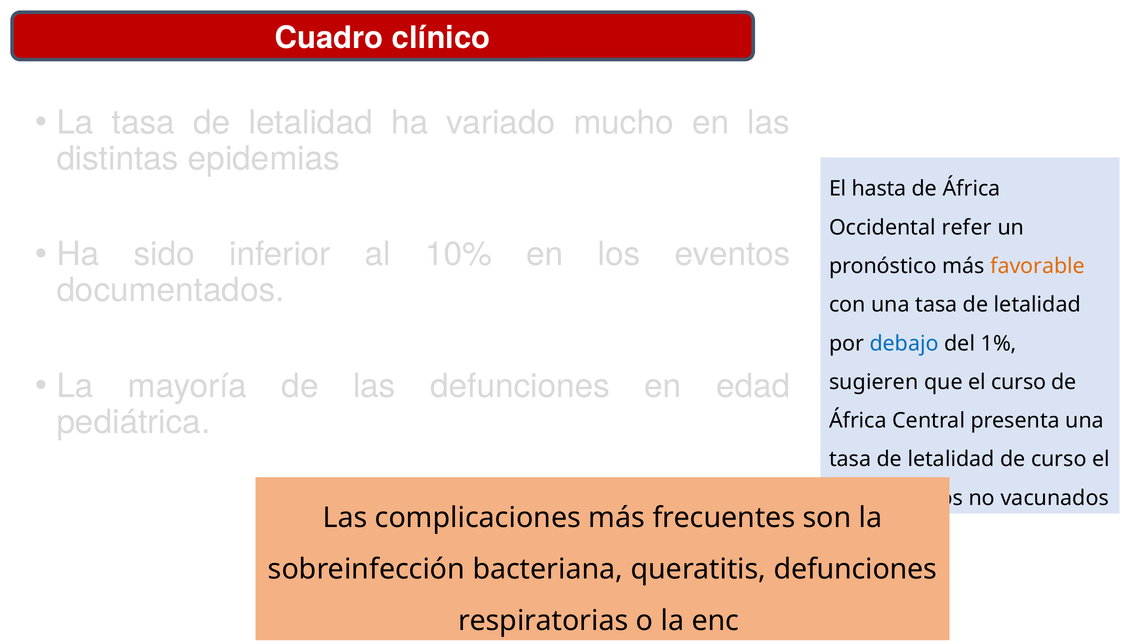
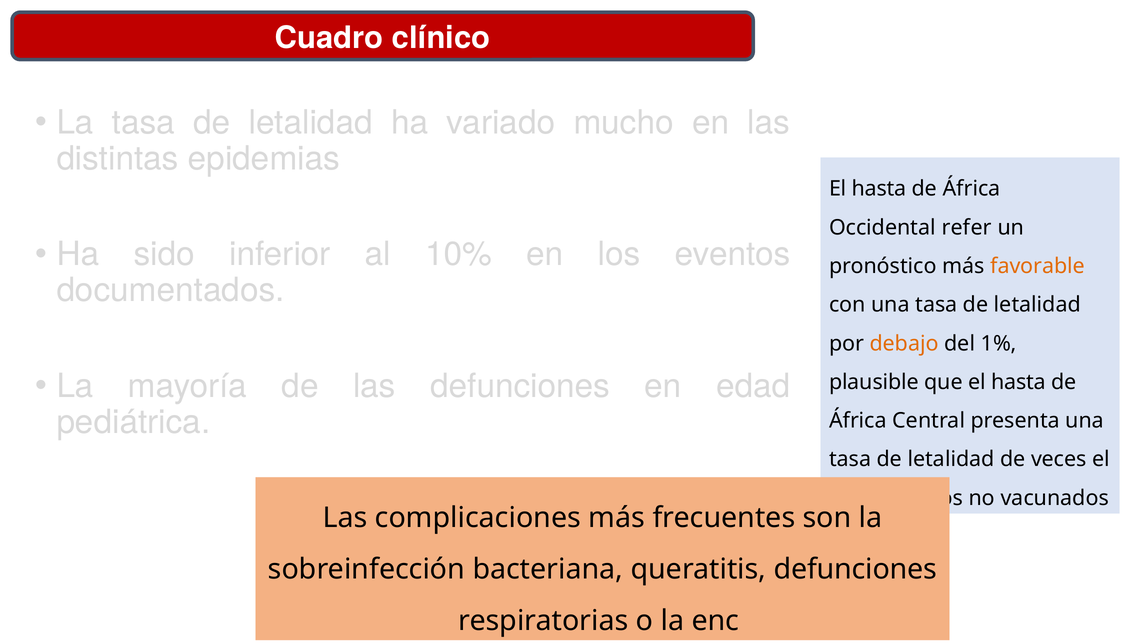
debajo colour: blue -> orange
sugieren: sugieren -> plausible
que el curso: curso -> hasta
de curso: curso -> veces
